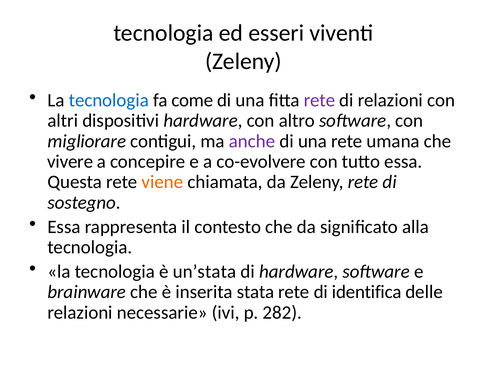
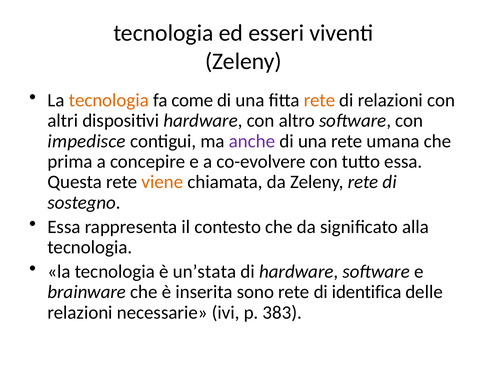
tecnologia at (109, 100) colour: blue -> orange
rete at (319, 100) colour: purple -> orange
migliorare: migliorare -> impedisce
vivere: vivere -> prima
stata: stata -> sono
282: 282 -> 383
